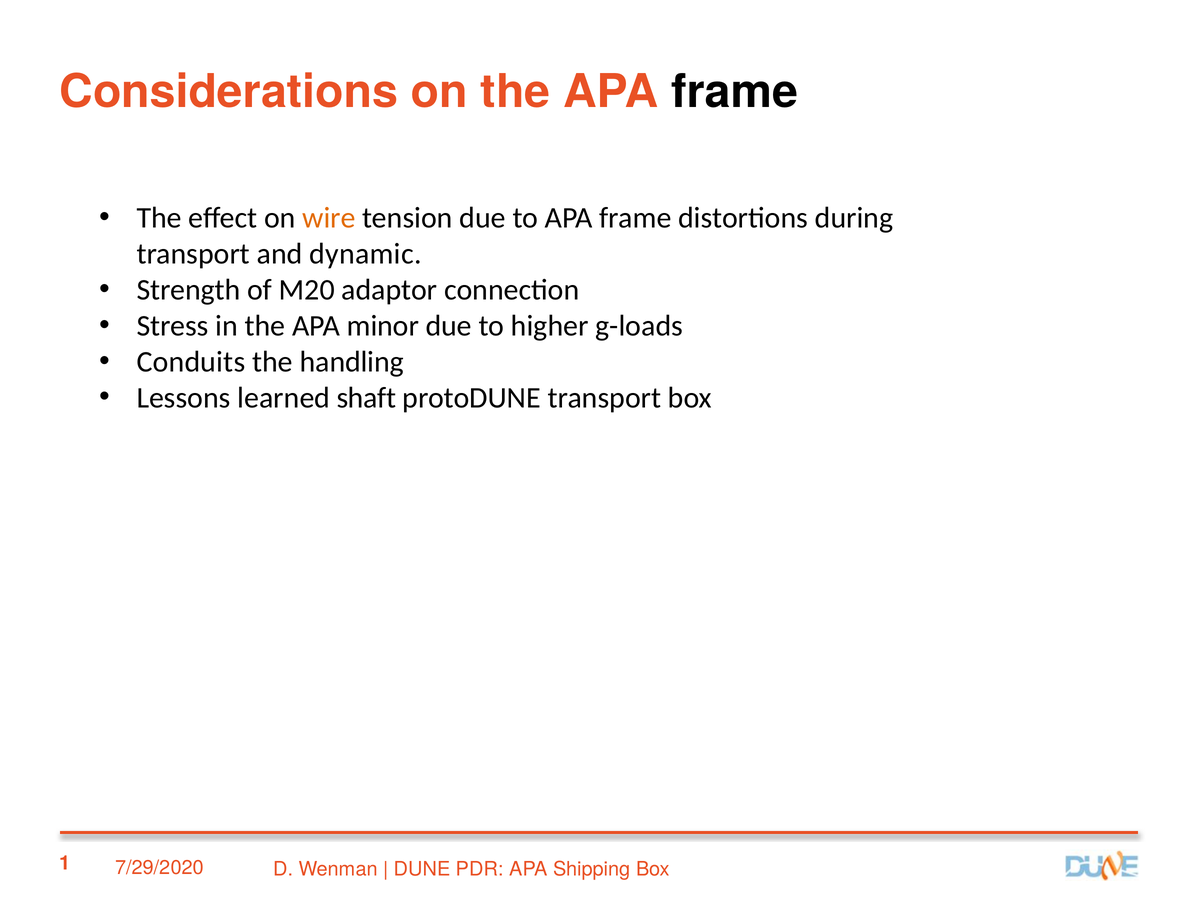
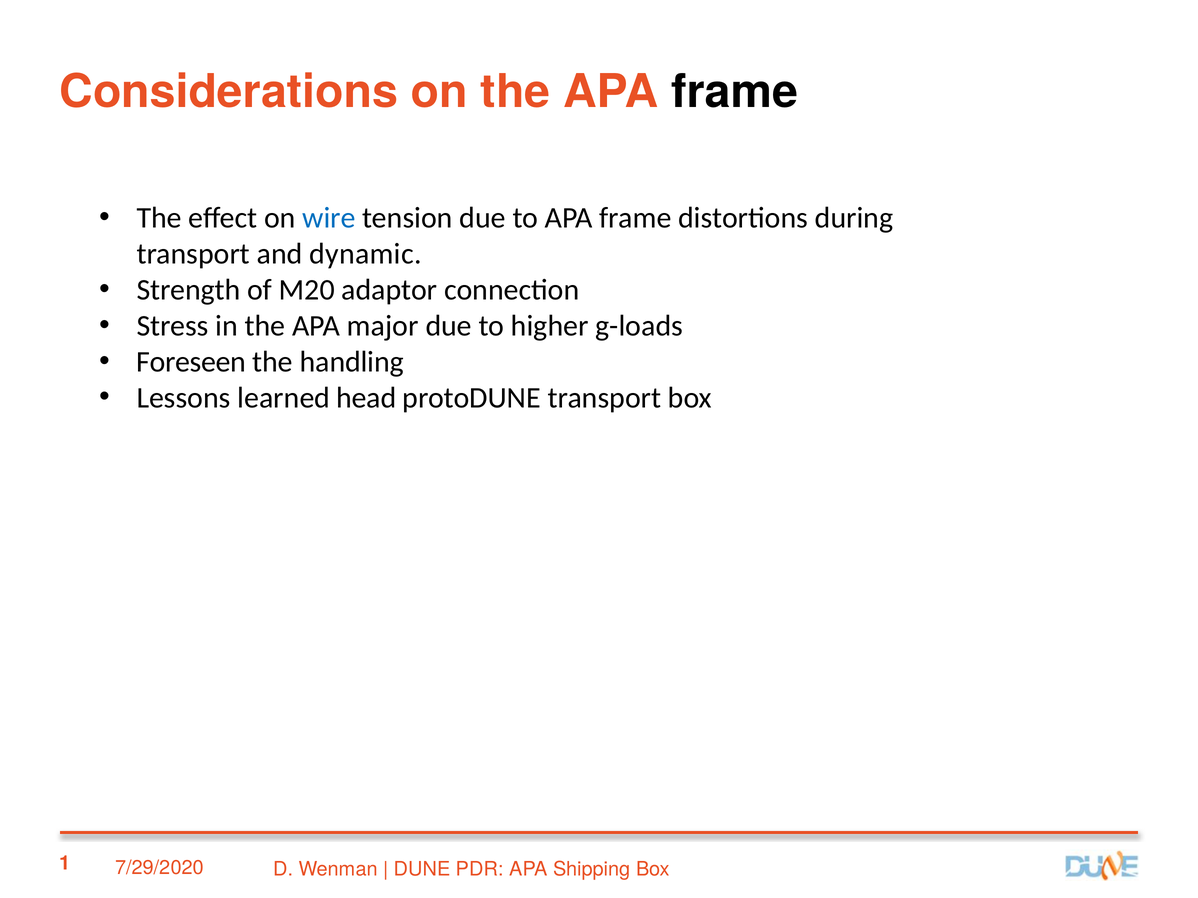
wire colour: orange -> blue
minor: minor -> major
Conduits: Conduits -> Foreseen
shaft: shaft -> head
